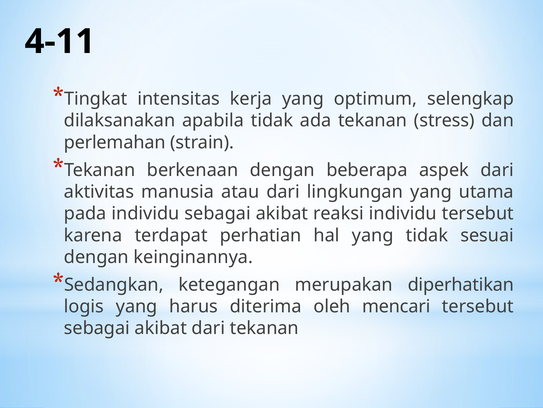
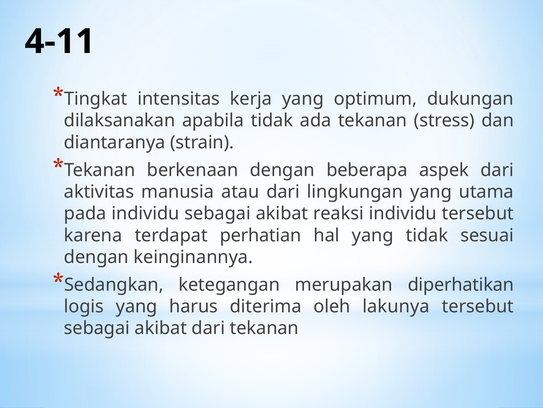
selengkap: selengkap -> dukungan
perlemahan: perlemahan -> diantaranya
mencari: mencari -> lakunya
